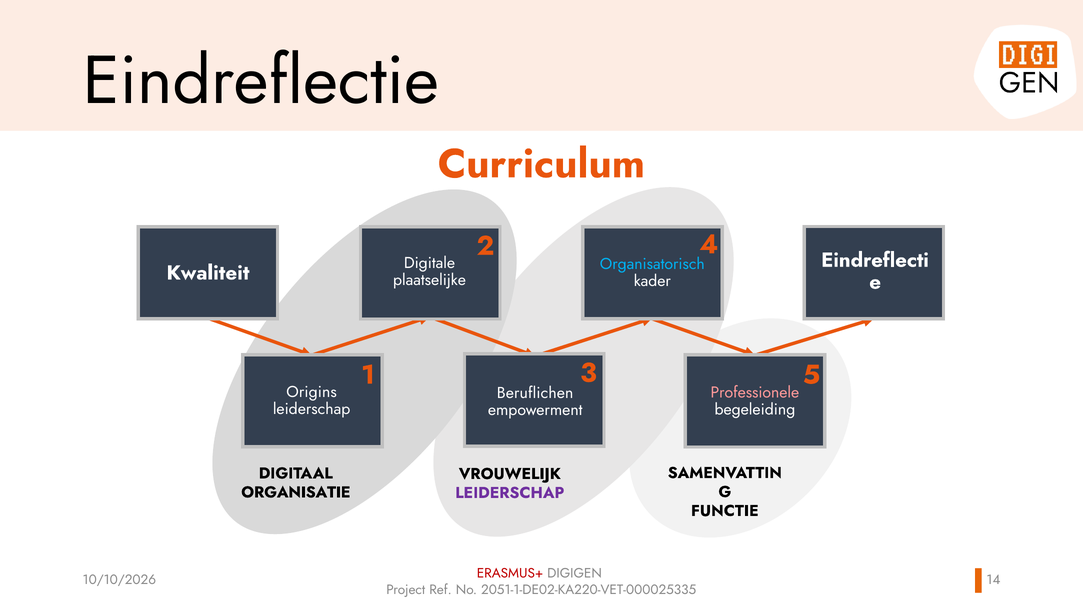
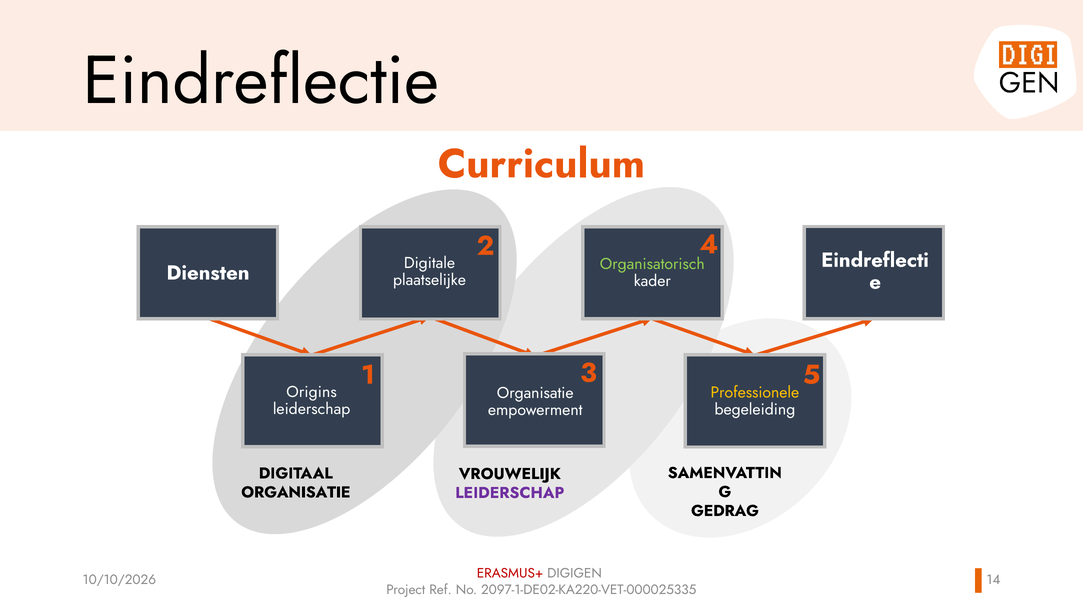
Organisatorisch colour: light blue -> light green
Kwaliteit: Kwaliteit -> Diensten
Professionele colour: pink -> yellow
Beruflichen at (535, 393): Beruflichen -> Organisatie
FUNCTIE: FUNCTIE -> GEDRAG
2051-1-DE02-KA220-VET-000025335: 2051-1-DE02-KA220-VET-000025335 -> 2097-1-DE02-KA220-VET-000025335
